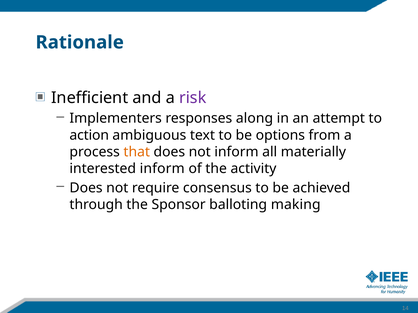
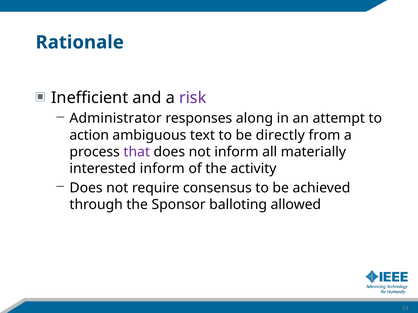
Implementers: Implementers -> Administrator
options: options -> directly
that colour: orange -> purple
making: making -> allowed
